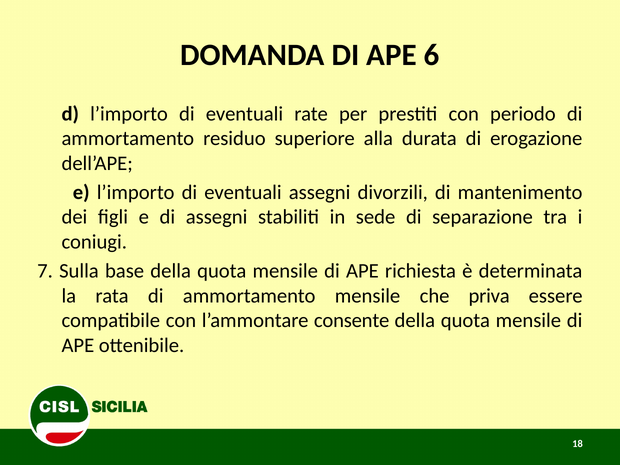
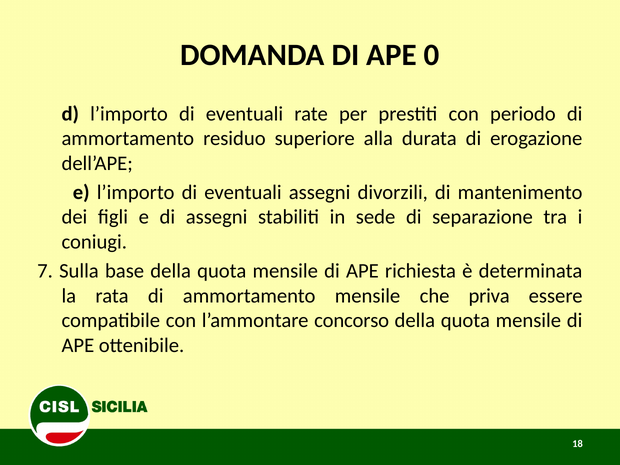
6: 6 -> 0
consente: consente -> concorso
